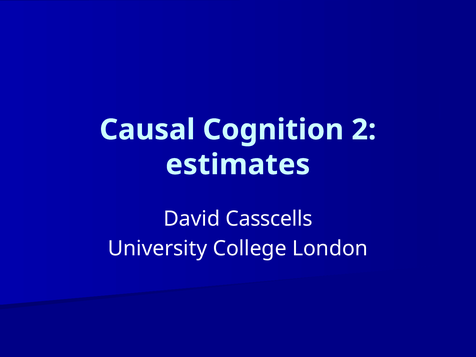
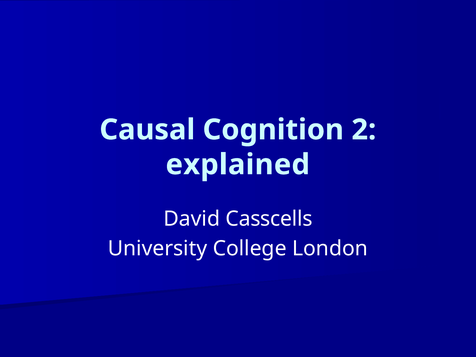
estimates: estimates -> explained
